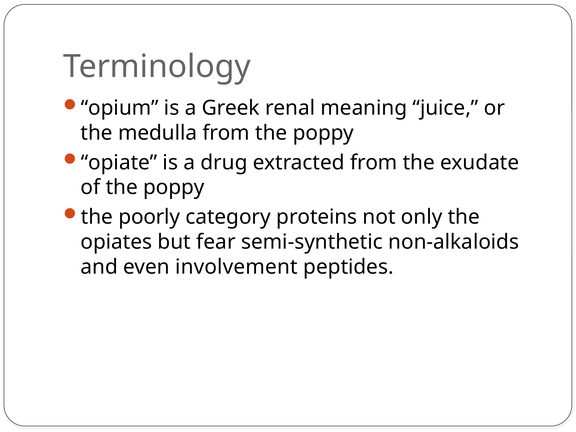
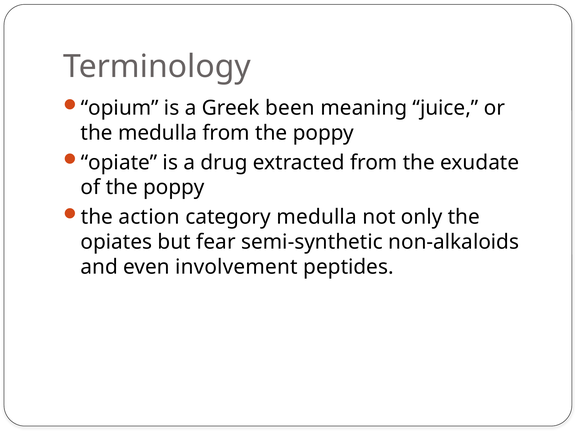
renal: renal -> been
poorly: poorly -> action
category proteins: proteins -> medulla
